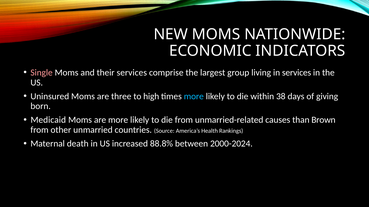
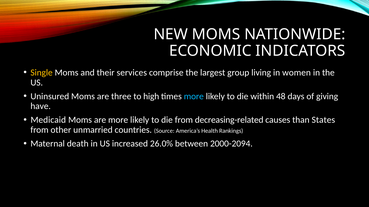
Single colour: pink -> yellow
in services: services -> women
38: 38 -> 48
born: born -> have
unmarried-related: unmarried-related -> decreasing-related
Brown: Brown -> States
88.8%: 88.8% -> 26.0%
2000-2024: 2000-2024 -> 2000-2094
